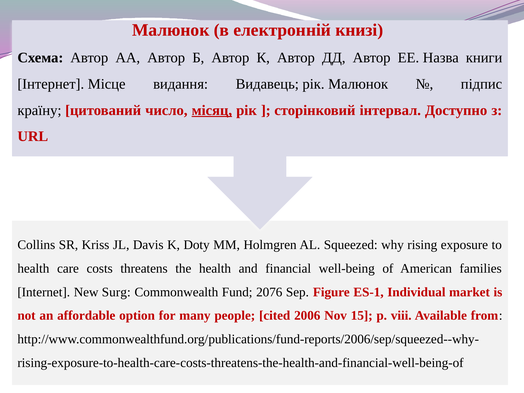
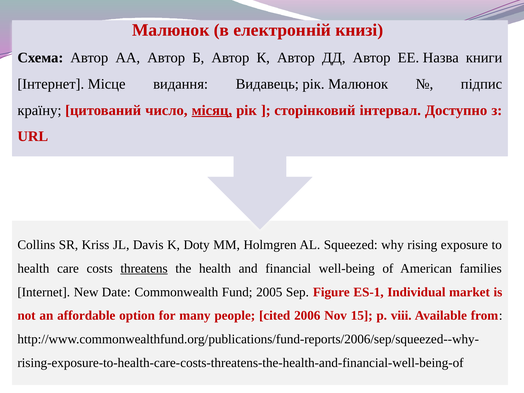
threatens underline: none -> present
Surg: Surg -> Date
2076: 2076 -> 2005
